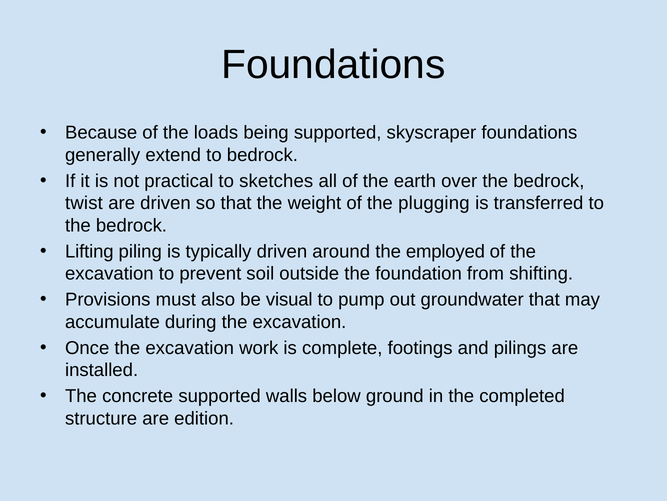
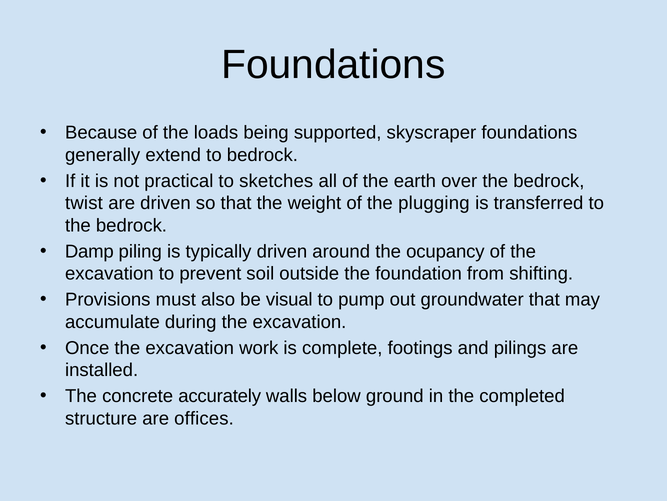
Lifting: Lifting -> Damp
employed: employed -> ocupancy
concrete supported: supported -> accurately
edition: edition -> offices
